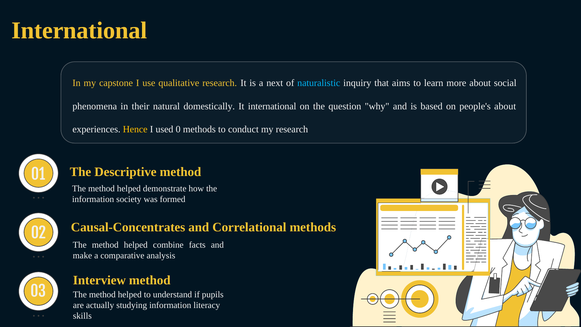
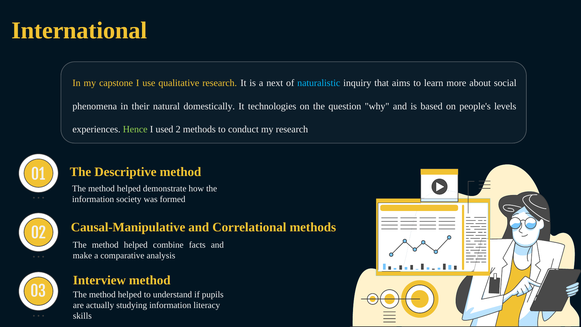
It international: international -> technologies
people's about: about -> levels
Hence colour: yellow -> light green
0: 0 -> 2
Causal-Concentrates: Causal-Concentrates -> Causal-Manipulative
